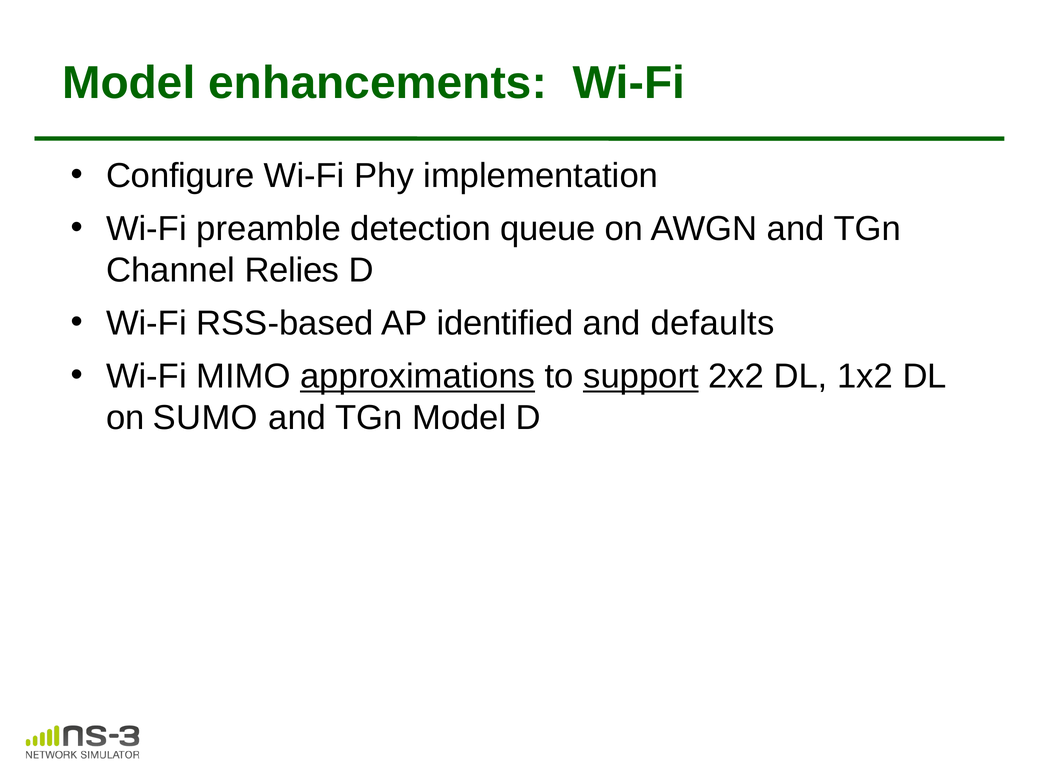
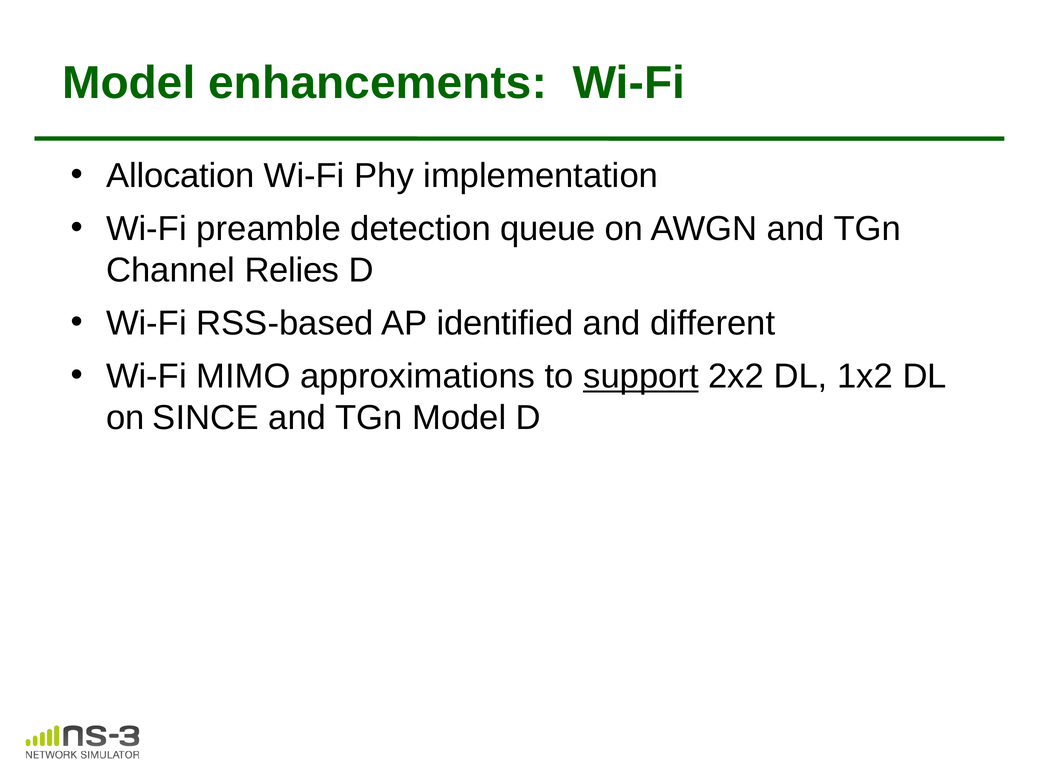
Configure: Configure -> Allocation
defaults: defaults -> different
approximations underline: present -> none
SUMO: SUMO -> SINCE
